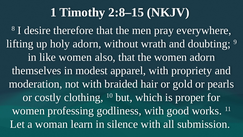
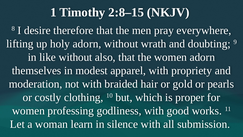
like women: women -> without
